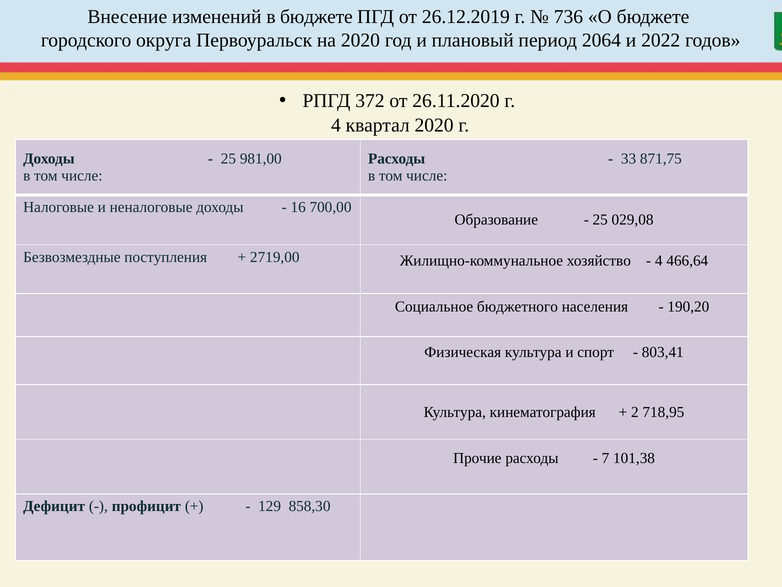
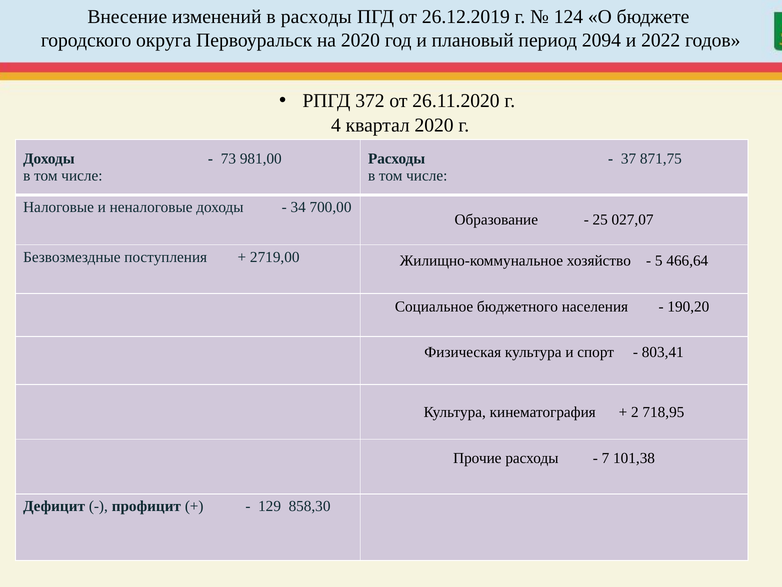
в бюджете: бюджете -> расходы
736: 736 -> 124
2064: 2064 -> 2094
25 at (228, 159): 25 -> 73
33: 33 -> 37
16: 16 -> 34
029,08: 029,08 -> 027,07
4 at (659, 261): 4 -> 5
